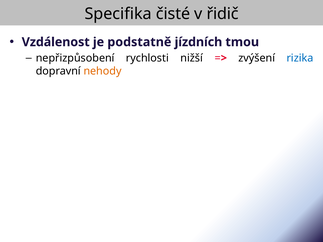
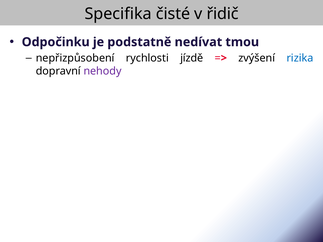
Vzdálenost: Vzdálenost -> Odpočinku
jízdních: jízdních -> nedívat
nižší: nižší -> jízdě
nehody colour: orange -> purple
